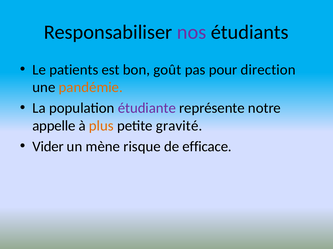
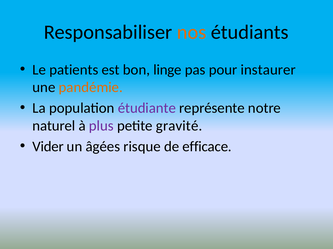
nos colour: purple -> orange
goût: goût -> linge
direction: direction -> instaurer
appelle: appelle -> naturel
plus colour: orange -> purple
mène: mène -> âgées
